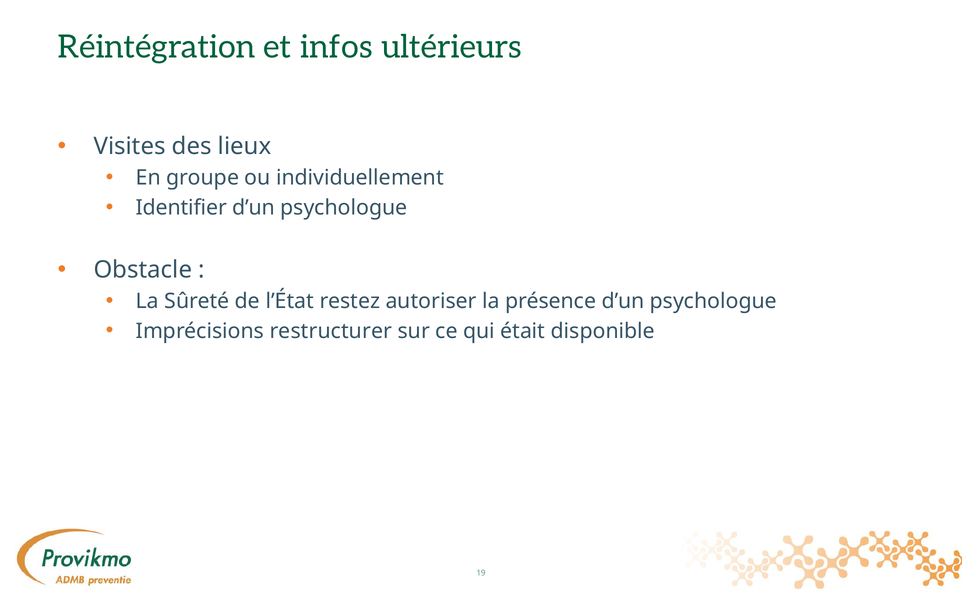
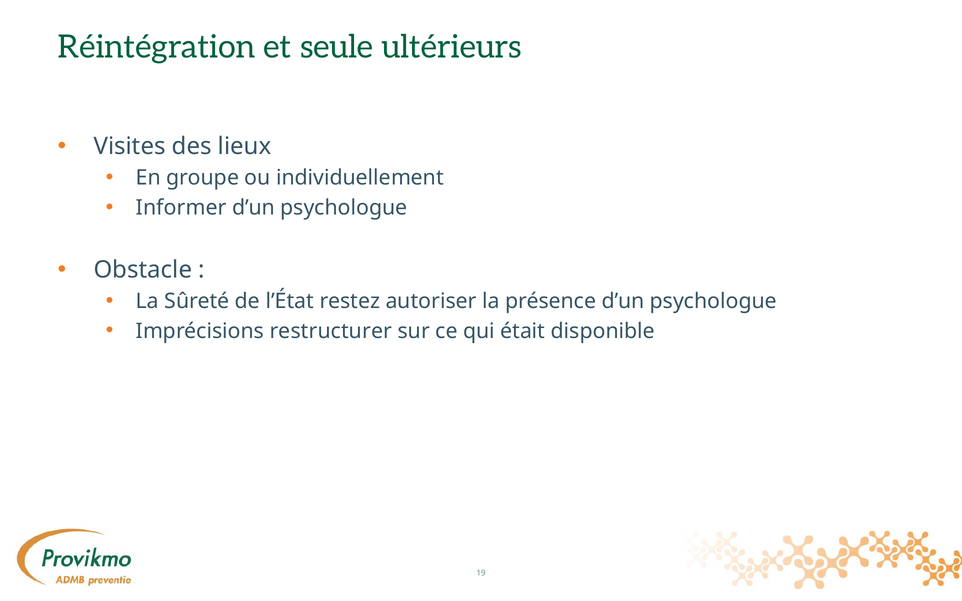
infos: infos -> seule
Identifier: Identifier -> Informer
